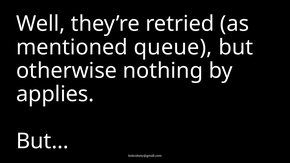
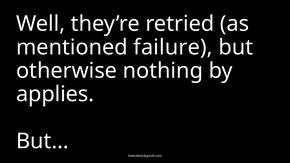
queue: queue -> failure
